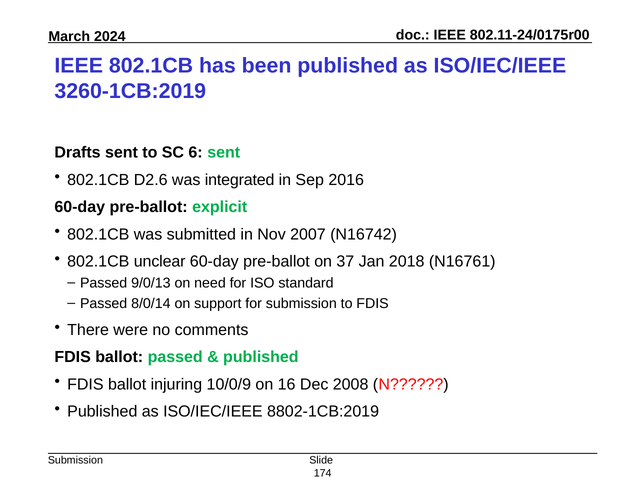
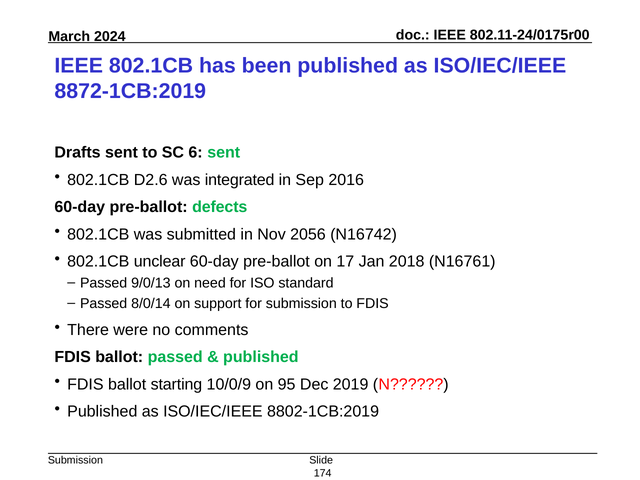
3260-1CB:2019: 3260-1CB:2019 -> 8872-1CB:2019
explicit: explicit -> defects
2007: 2007 -> 2056
37: 37 -> 17
injuring: injuring -> starting
16: 16 -> 95
2008: 2008 -> 2019
